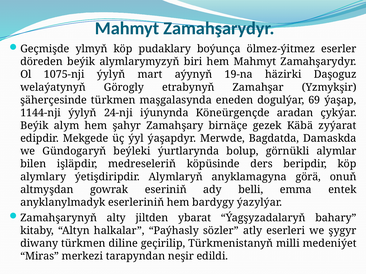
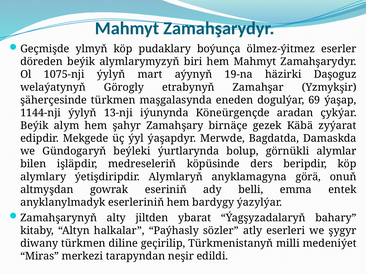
24-nji: 24-nji -> 13-nji
